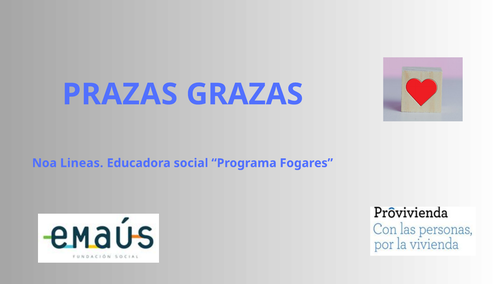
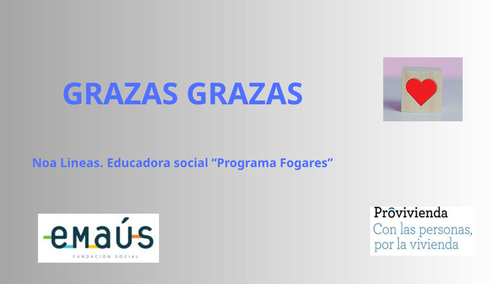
PRAZAS at (120, 94): PRAZAS -> GRAZAS
